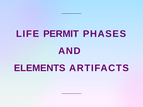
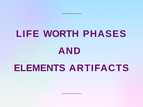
PERMIT: PERMIT -> WORTH
